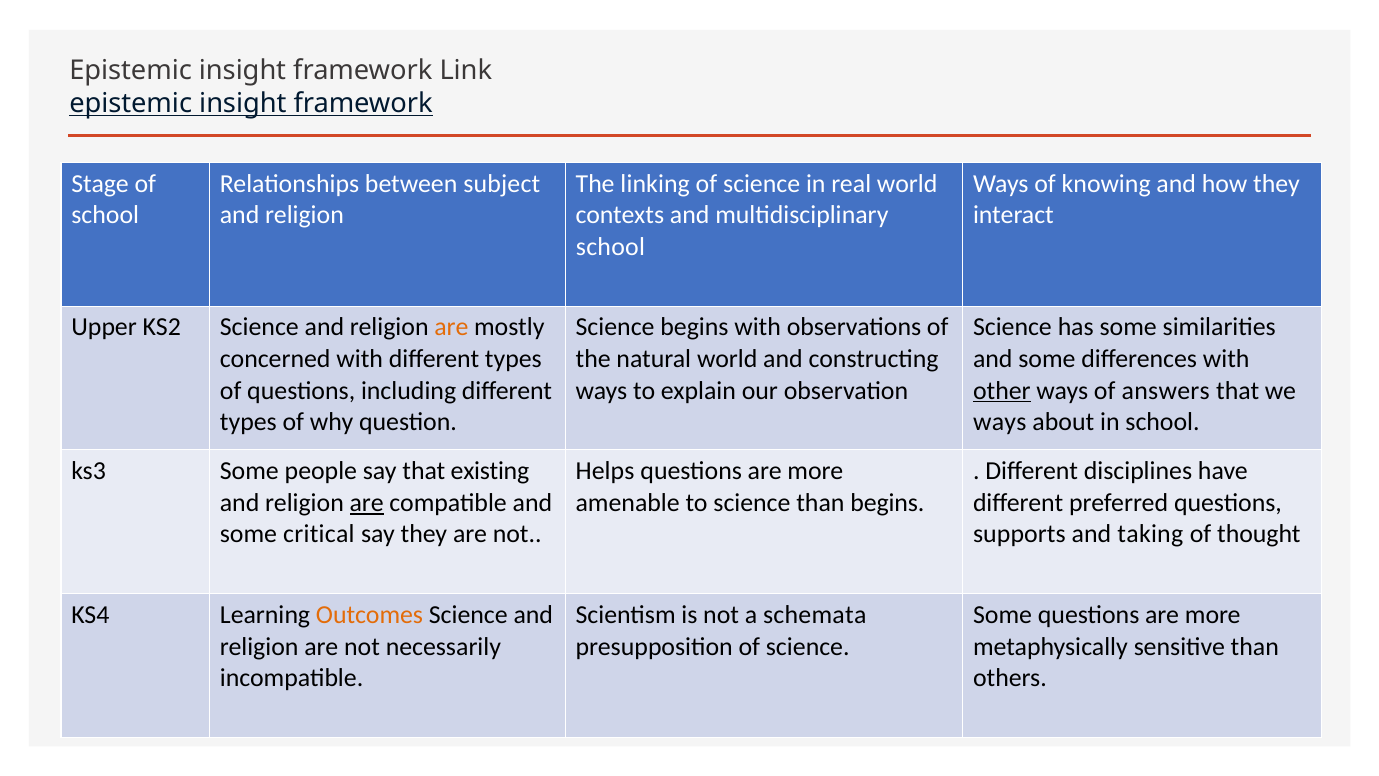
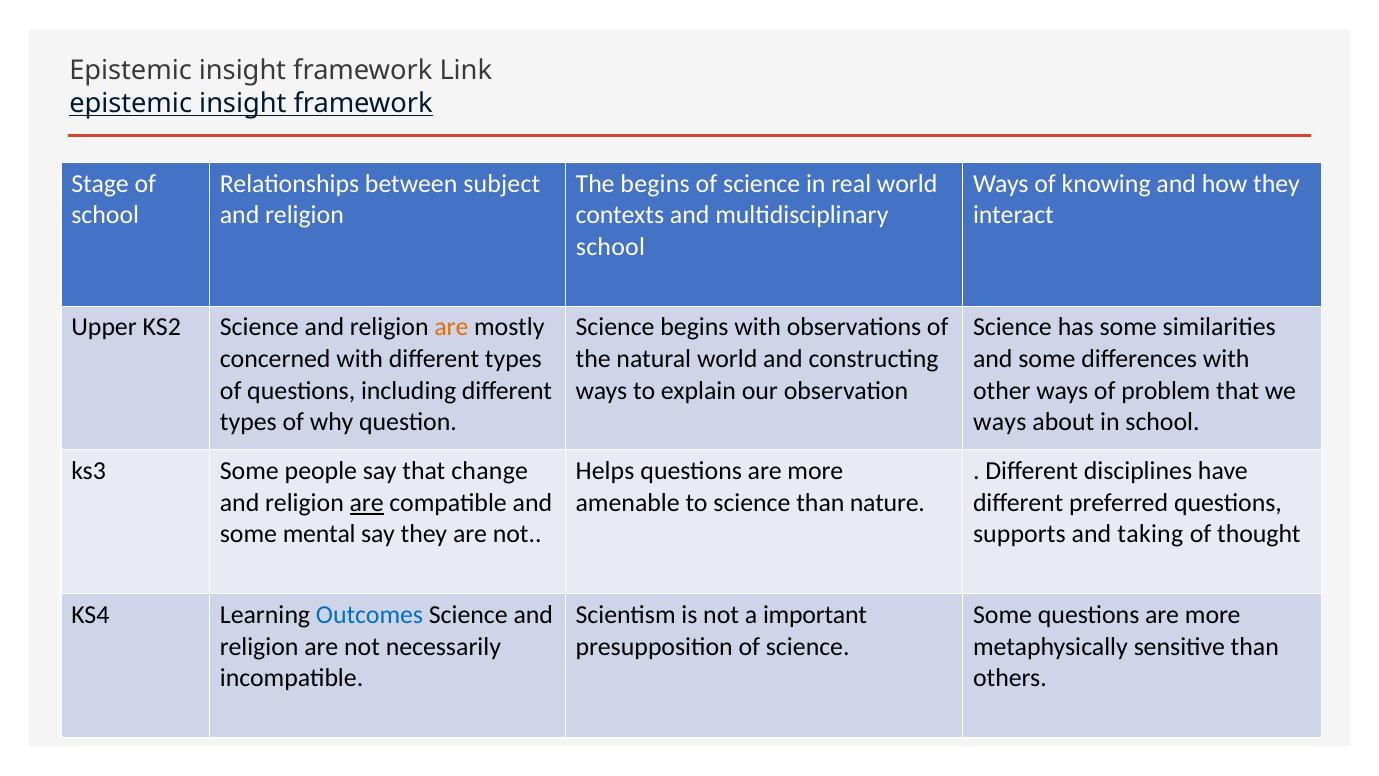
The linking: linking -> begins
other underline: present -> none
answers: answers -> problem
existing: existing -> change
than begins: begins -> nature
critical: critical -> mental
Outcomes colour: orange -> blue
schemata: schemata -> important
